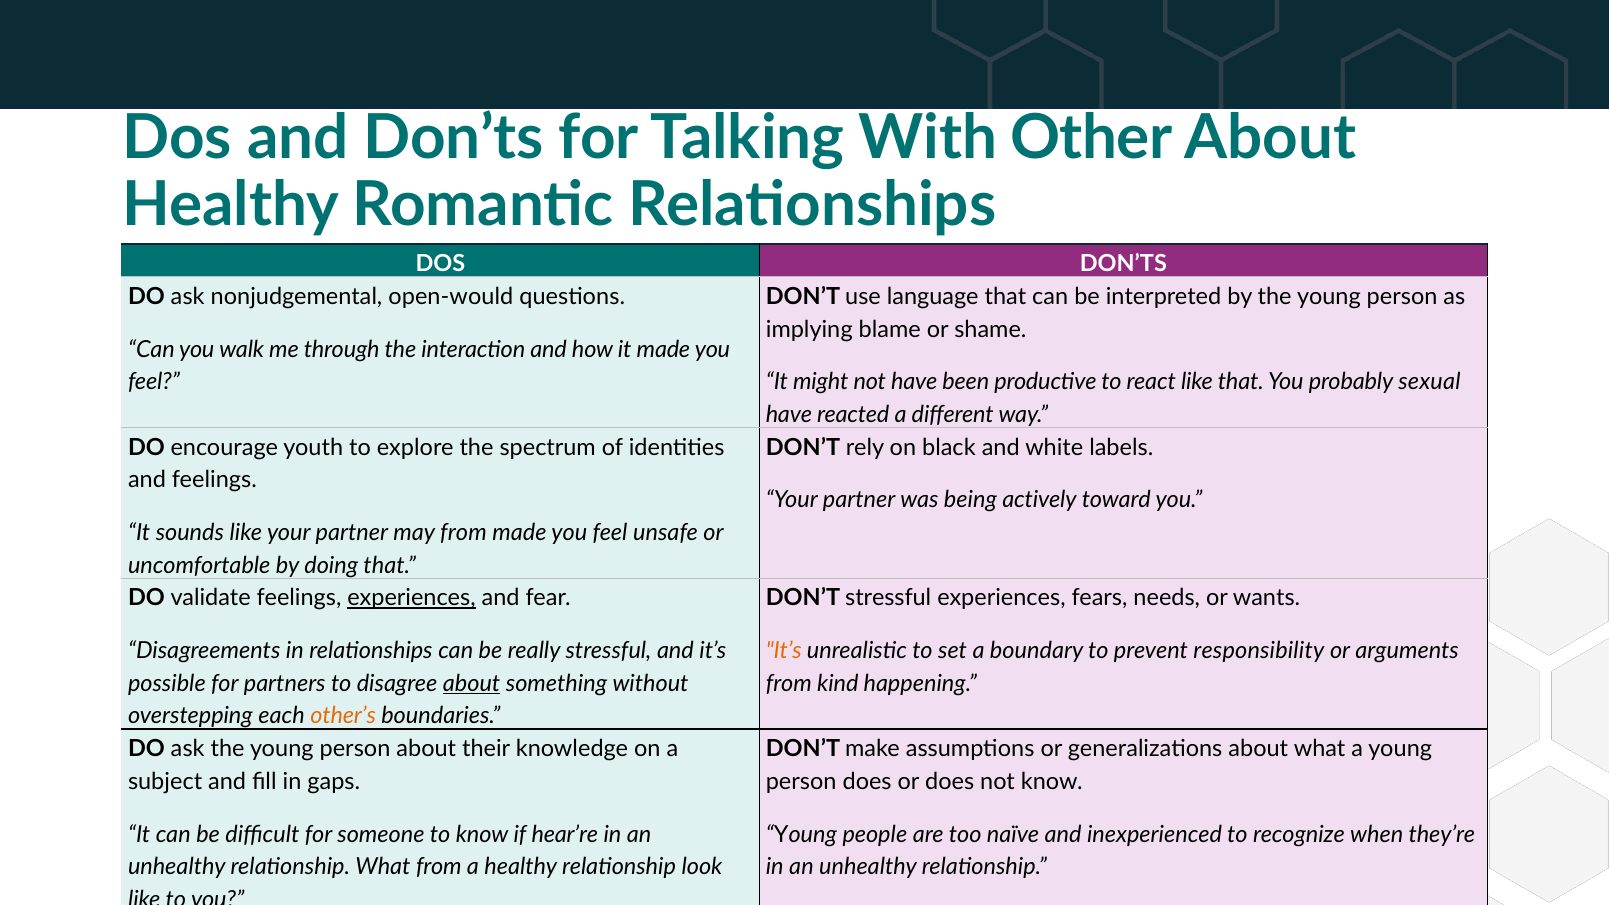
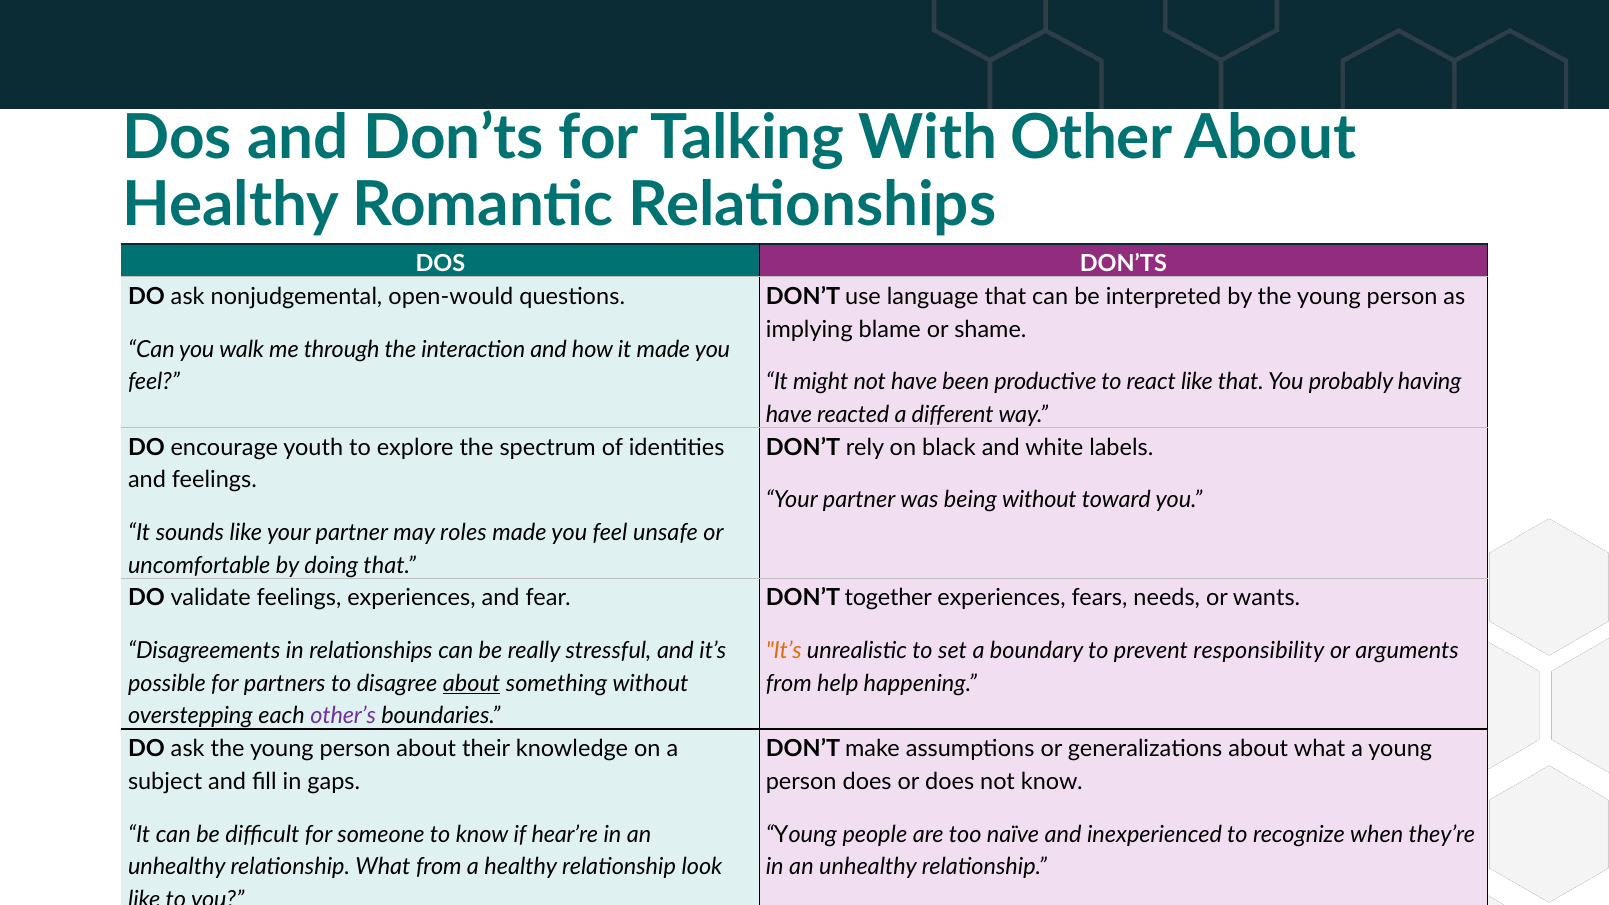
sexual: sexual -> having
being actively: actively -> without
may from: from -> roles
experiences at (411, 598) underline: present -> none
DON’T stressful: stressful -> together
kind: kind -> help
other’s colour: orange -> purple
